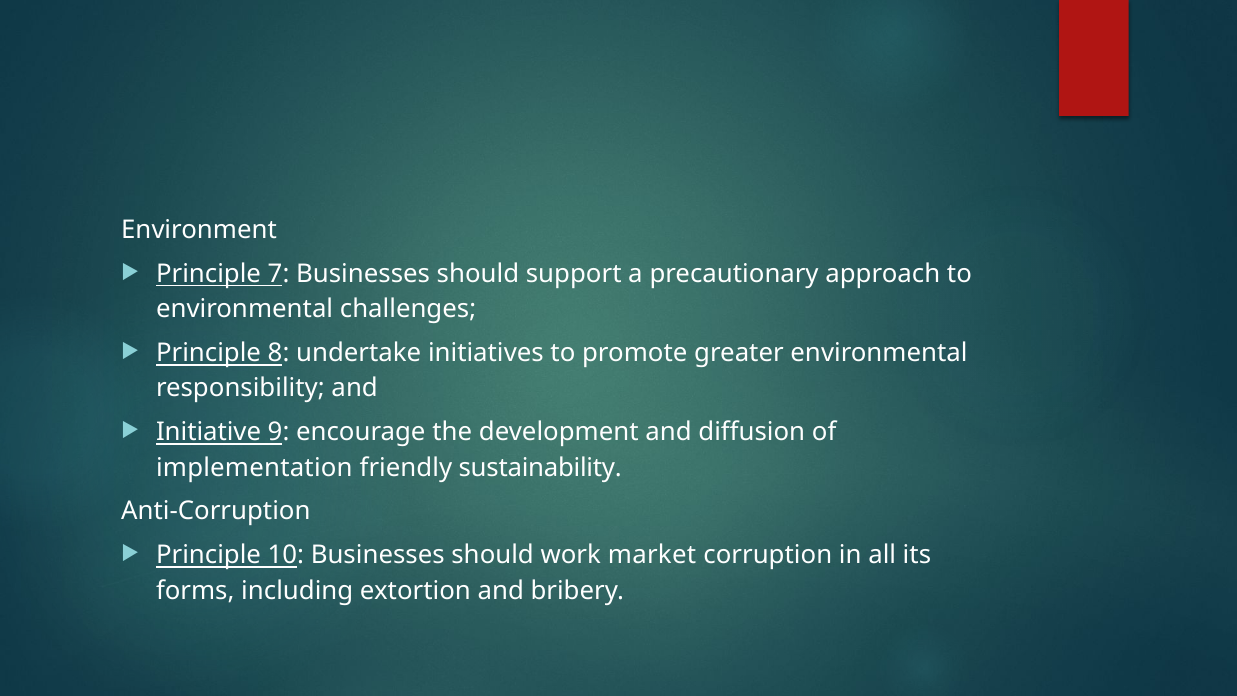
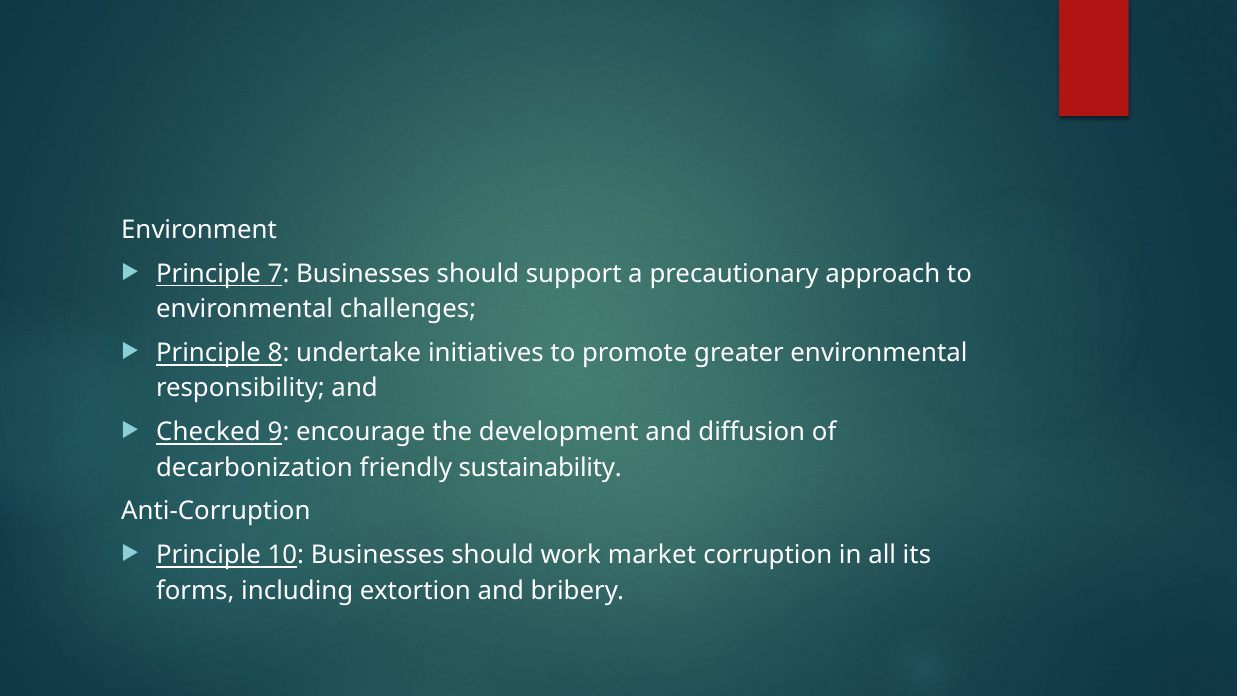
Initiative: Initiative -> Checked
implementation: implementation -> decarbonization
